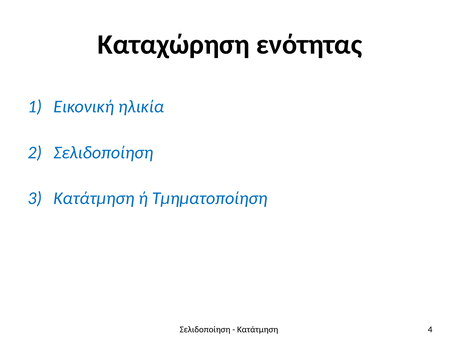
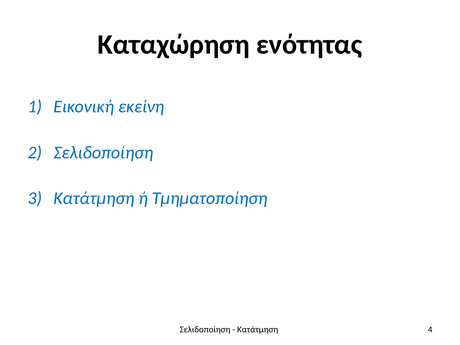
ηλικία: ηλικία -> εκείνη
